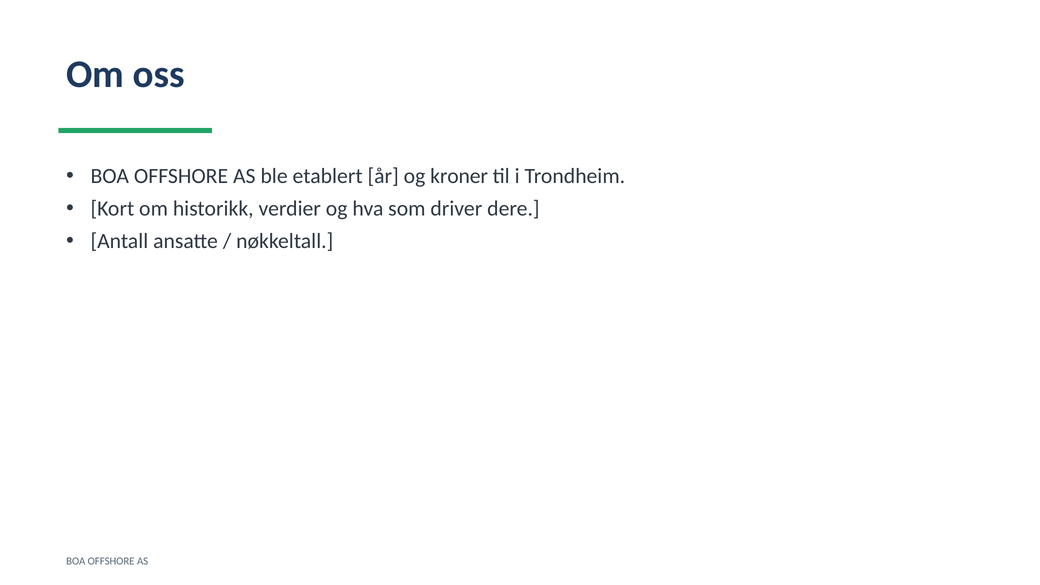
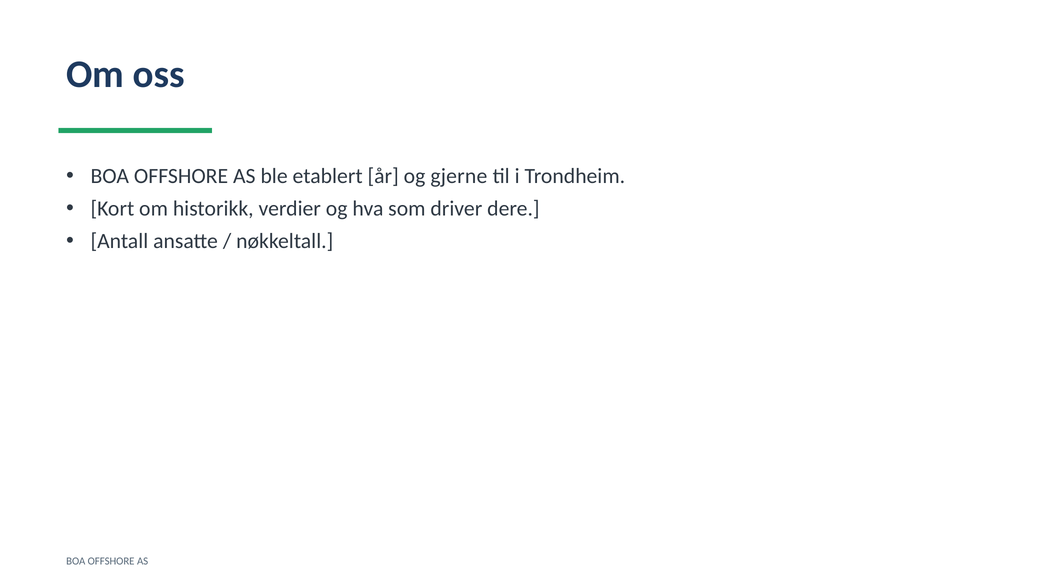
kroner: kroner -> gjerne
